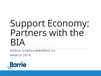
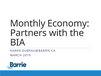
Support: Support -> Monthly
